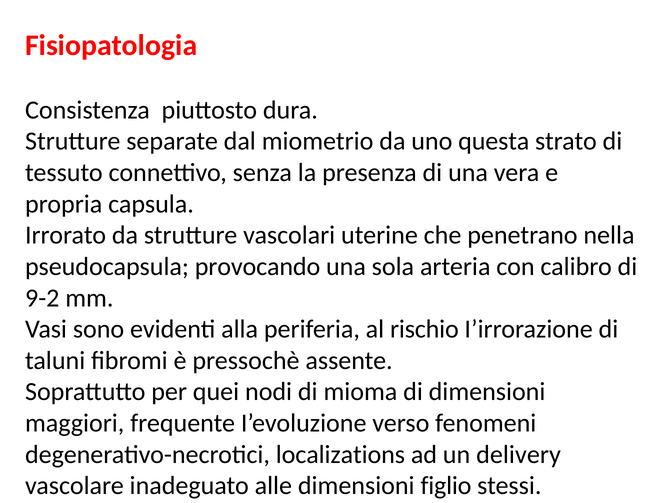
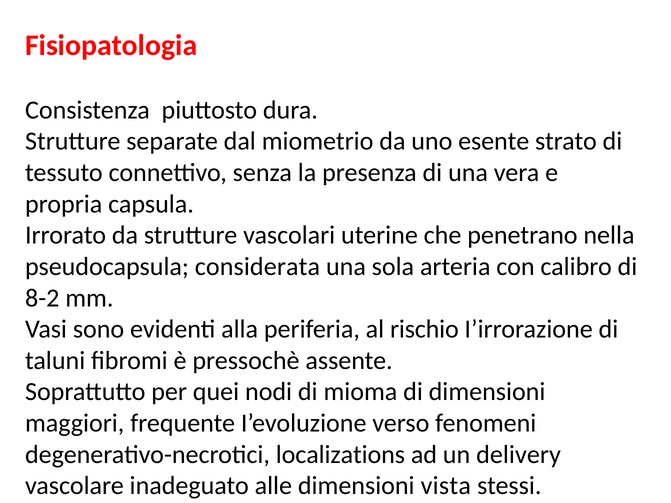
questa: questa -> esente
provocando: provocando -> considerata
9-2: 9-2 -> 8-2
figlio: figlio -> vista
